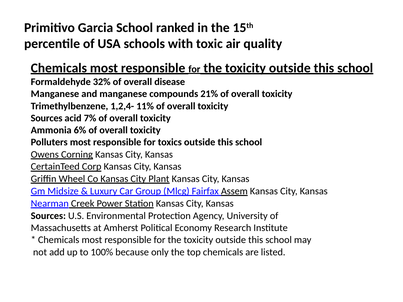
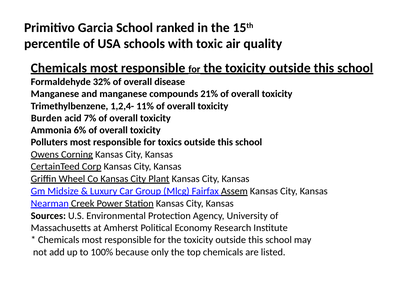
Sources at (47, 118): Sources -> Burden
